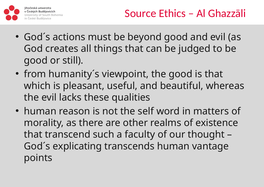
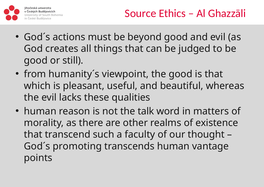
self: self -> talk
explicating: explicating -> promoting
